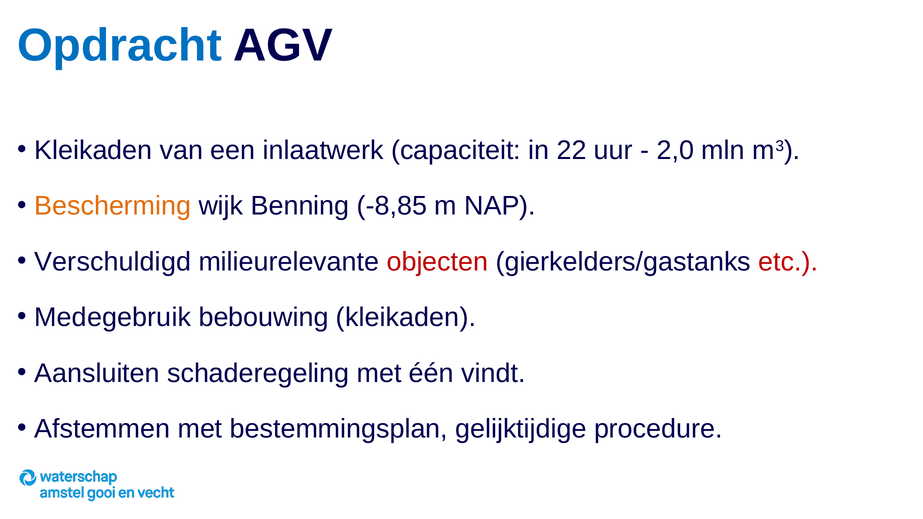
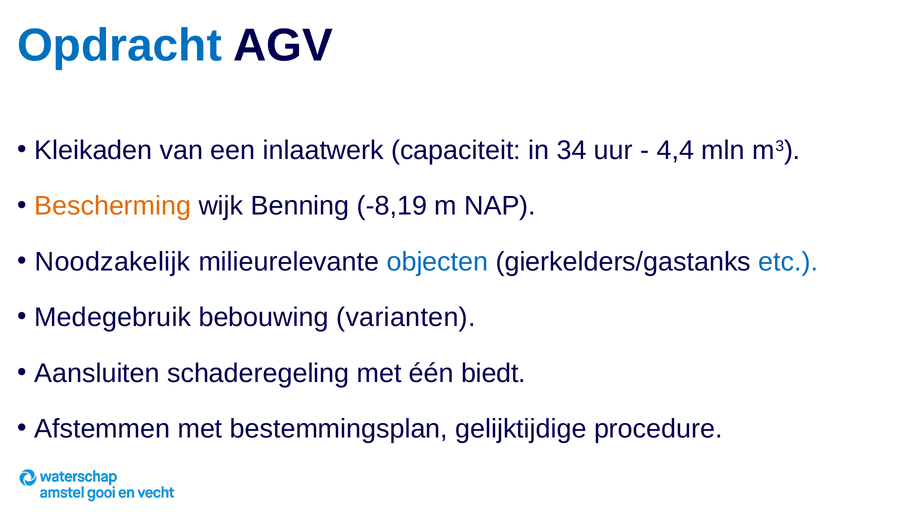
22: 22 -> 34
2,0: 2,0 -> 4,4
-8,85: -8,85 -> -8,19
Verschuldigd: Verschuldigd -> Noodzakelijk
objecten colour: red -> blue
etc colour: red -> blue
bebouwing kleikaden: kleikaden -> varianten
vindt: vindt -> biedt
